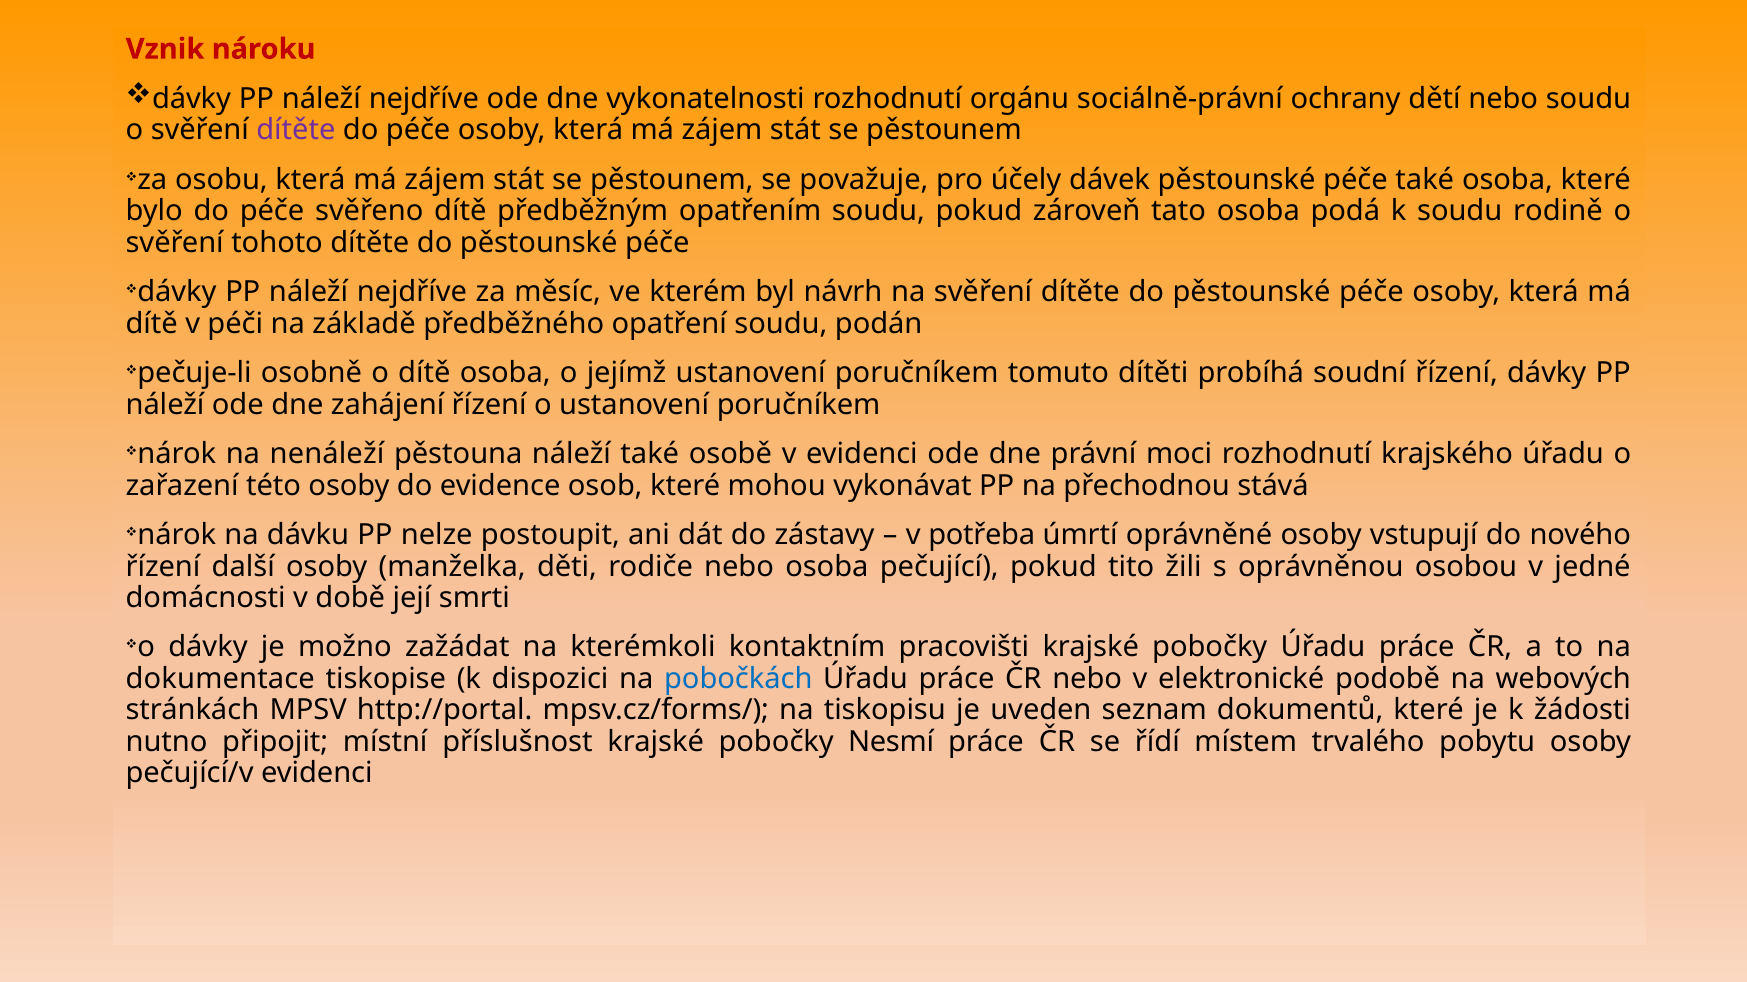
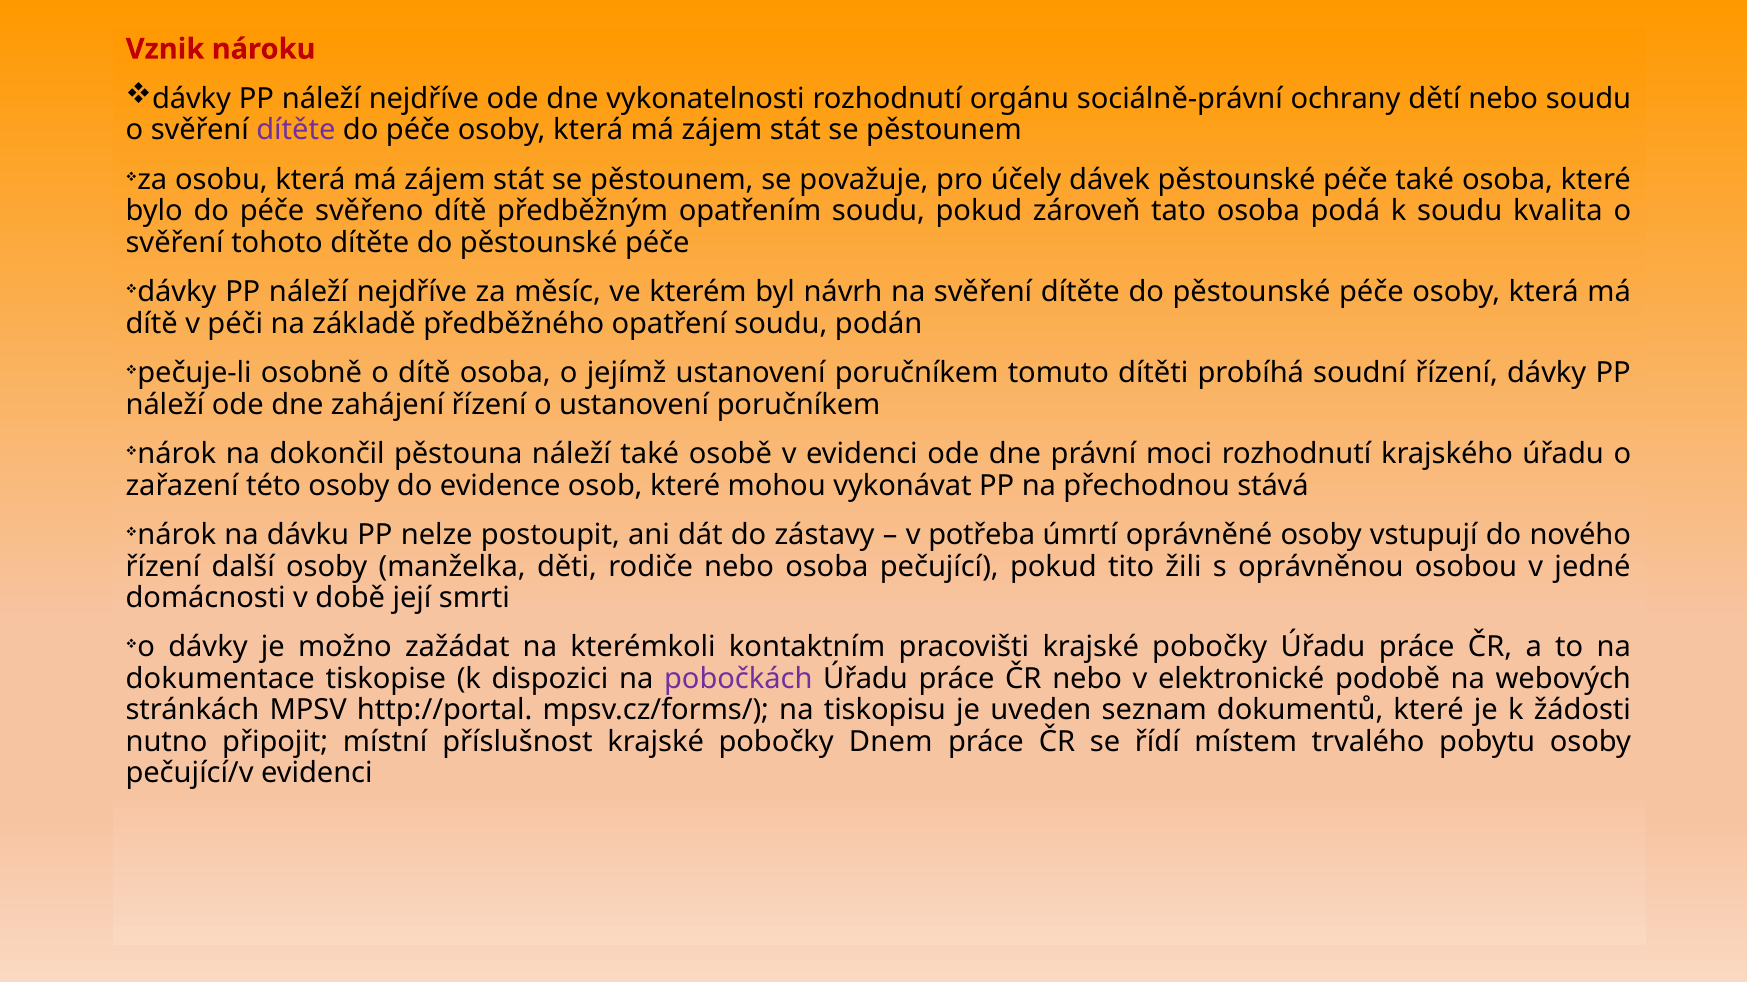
rodině: rodině -> kvalita
nenáleží: nenáleží -> dokončil
pobočkách colour: blue -> purple
Nesmí: Nesmí -> Dnem
